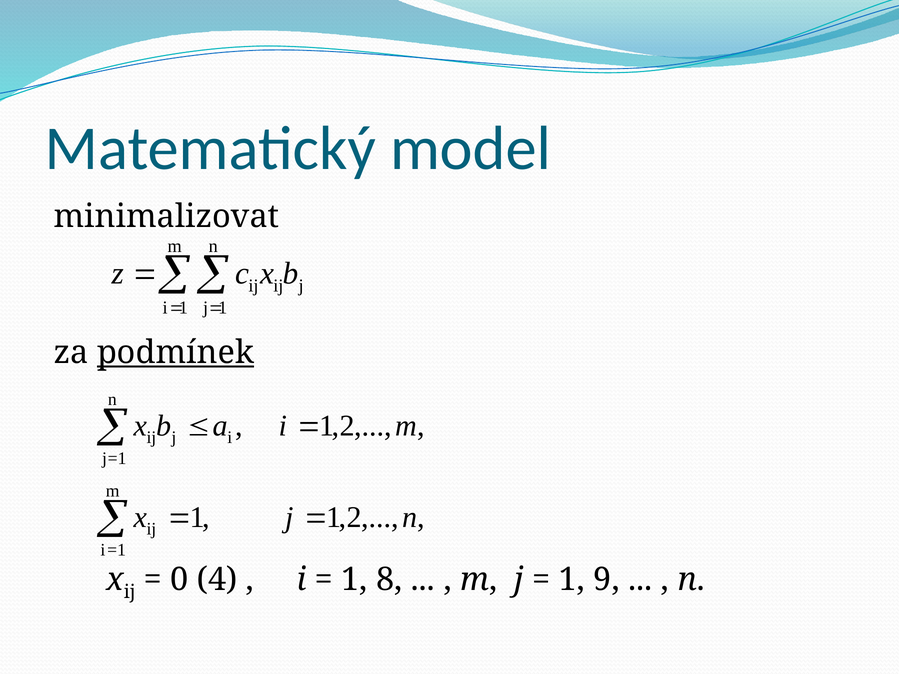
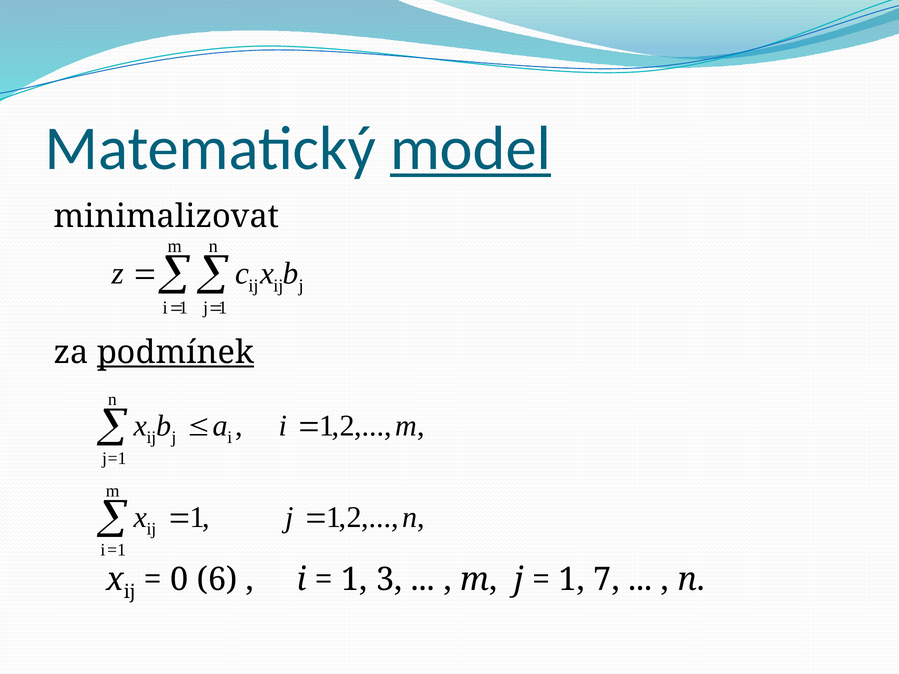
model underline: none -> present
4: 4 -> 6
8: 8 -> 3
9: 9 -> 7
